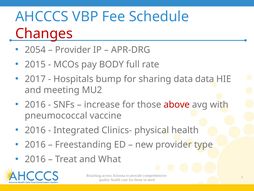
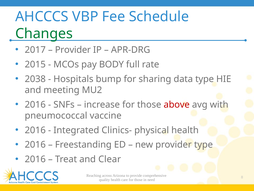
Changes colour: red -> green
2054: 2054 -> 2017
2017: 2017 -> 2038
data data: data -> type
What: What -> Clear
